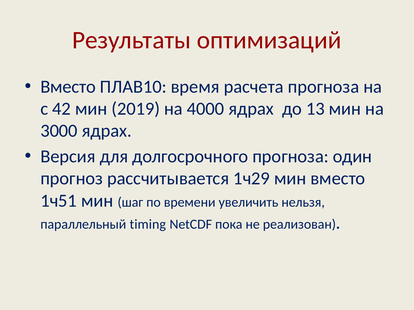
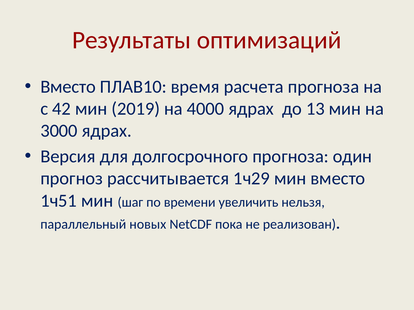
timing: timing -> новых
